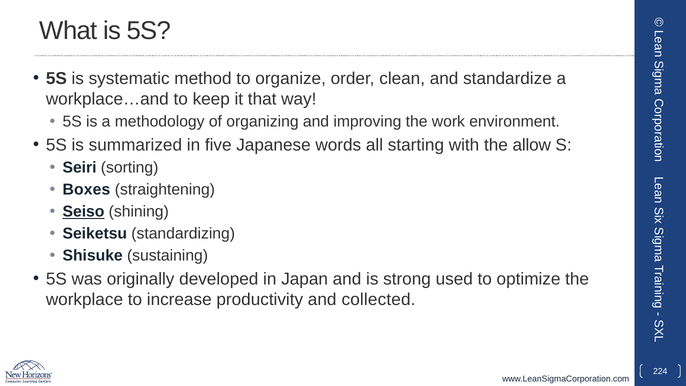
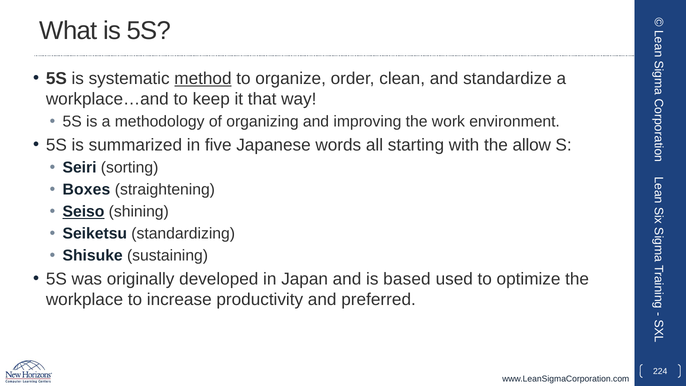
method underline: none -> present
strong: strong -> based
collected: collected -> preferred
